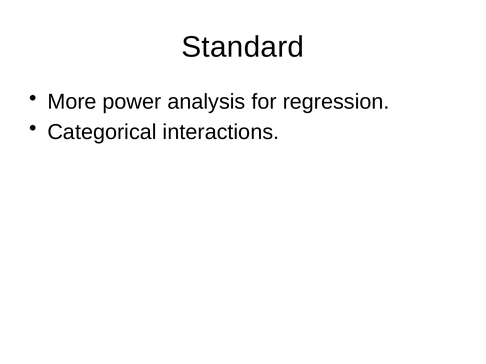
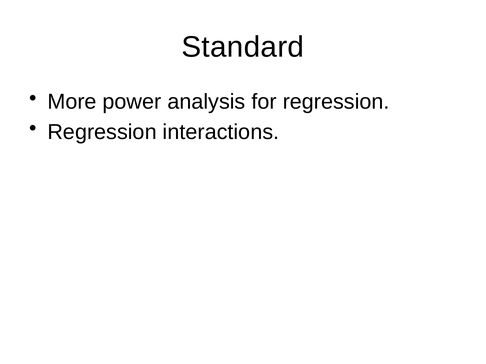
Categorical at (102, 132): Categorical -> Regression
